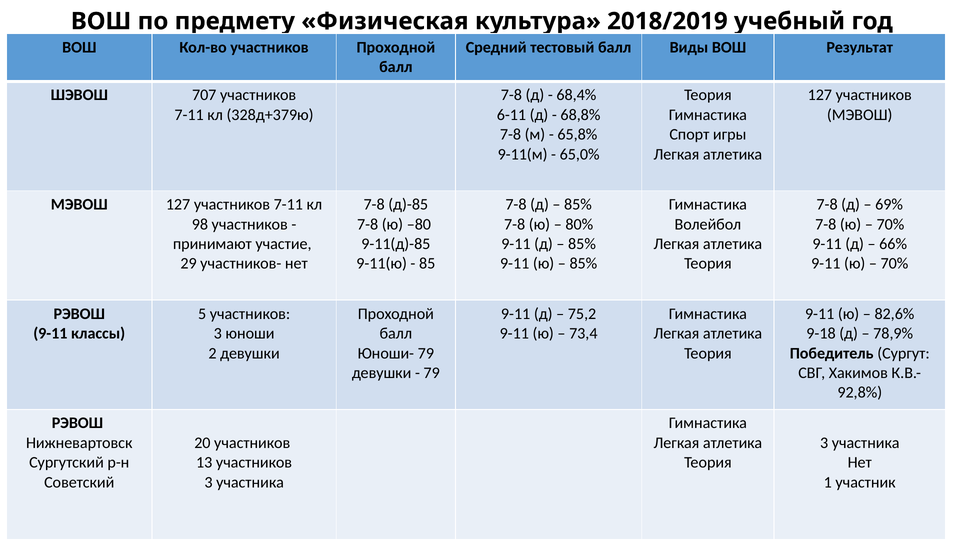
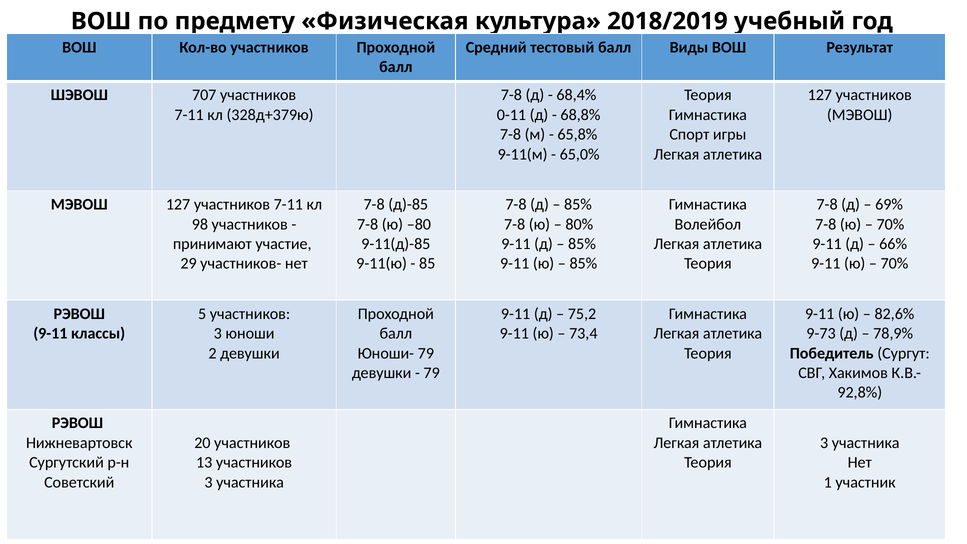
6-11: 6-11 -> 0-11
9-18: 9-18 -> 9-73
